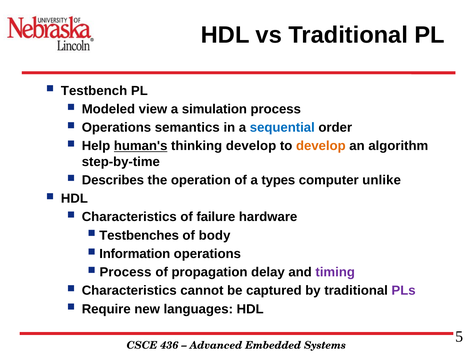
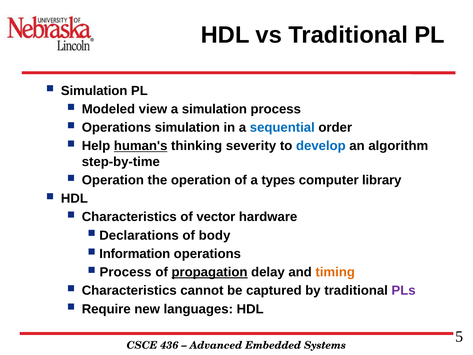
Testbench at (94, 91): Testbench -> Simulation
Operations semantics: semantics -> simulation
thinking develop: develop -> severity
develop at (321, 146) colour: orange -> blue
Describes at (113, 180): Describes -> Operation
unlike: unlike -> library
failure: failure -> vector
Testbenches: Testbenches -> Declarations
propagation underline: none -> present
timing colour: purple -> orange
